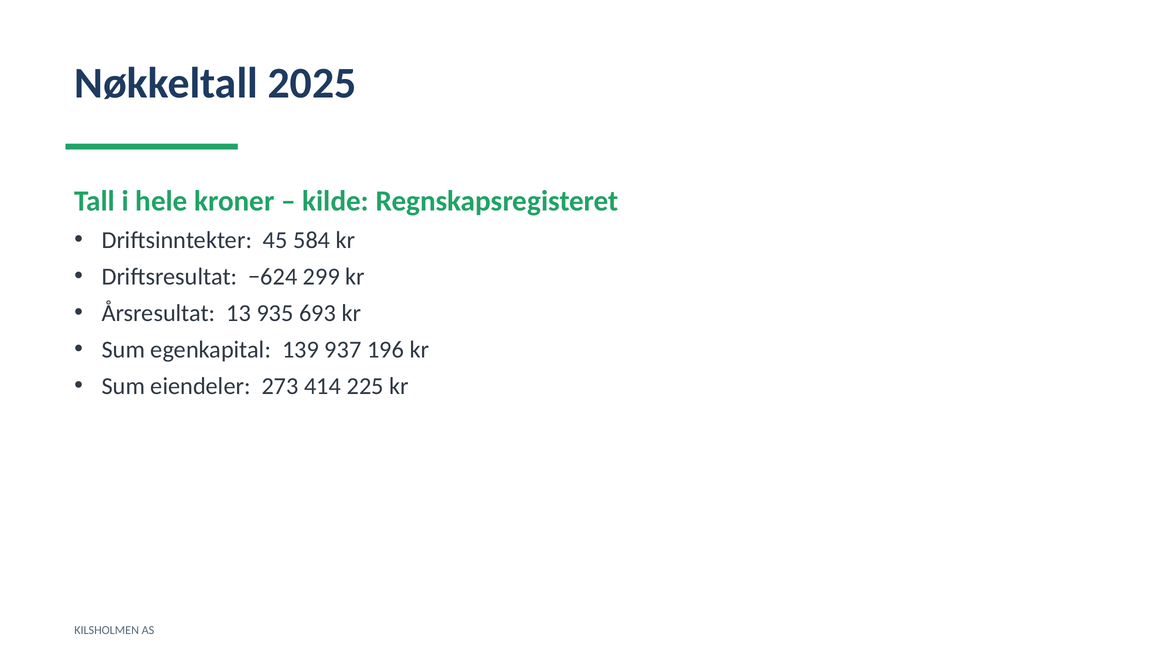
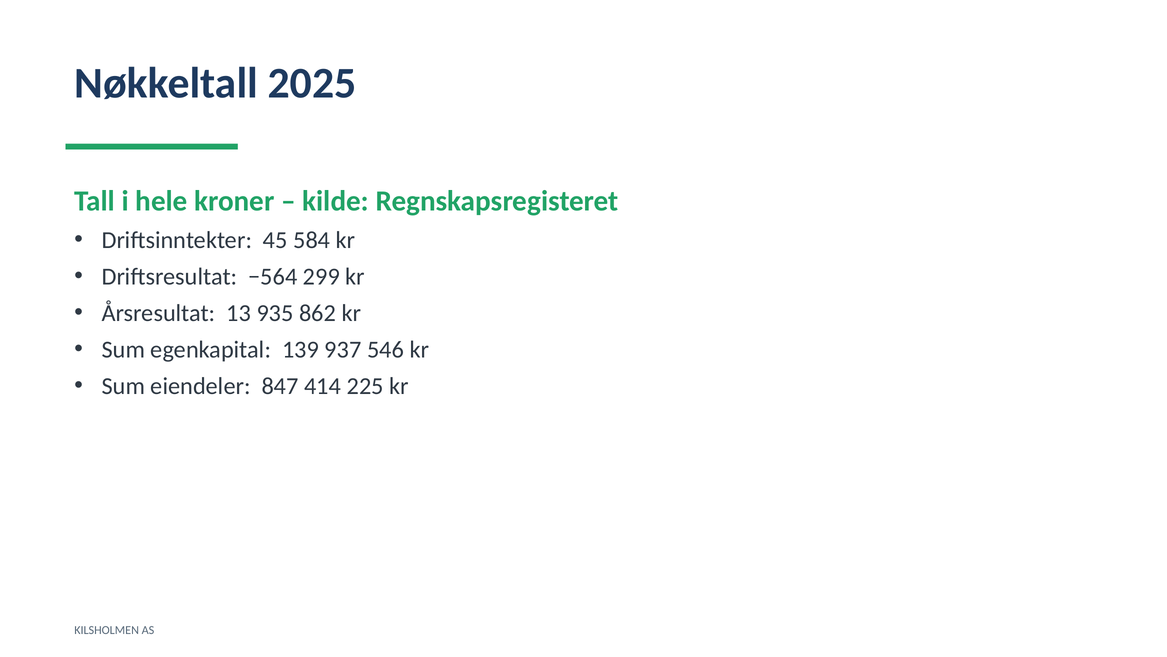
−624: −624 -> −564
693: 693 -> 862
196: 196 -> 546
273: 273 -> 847
